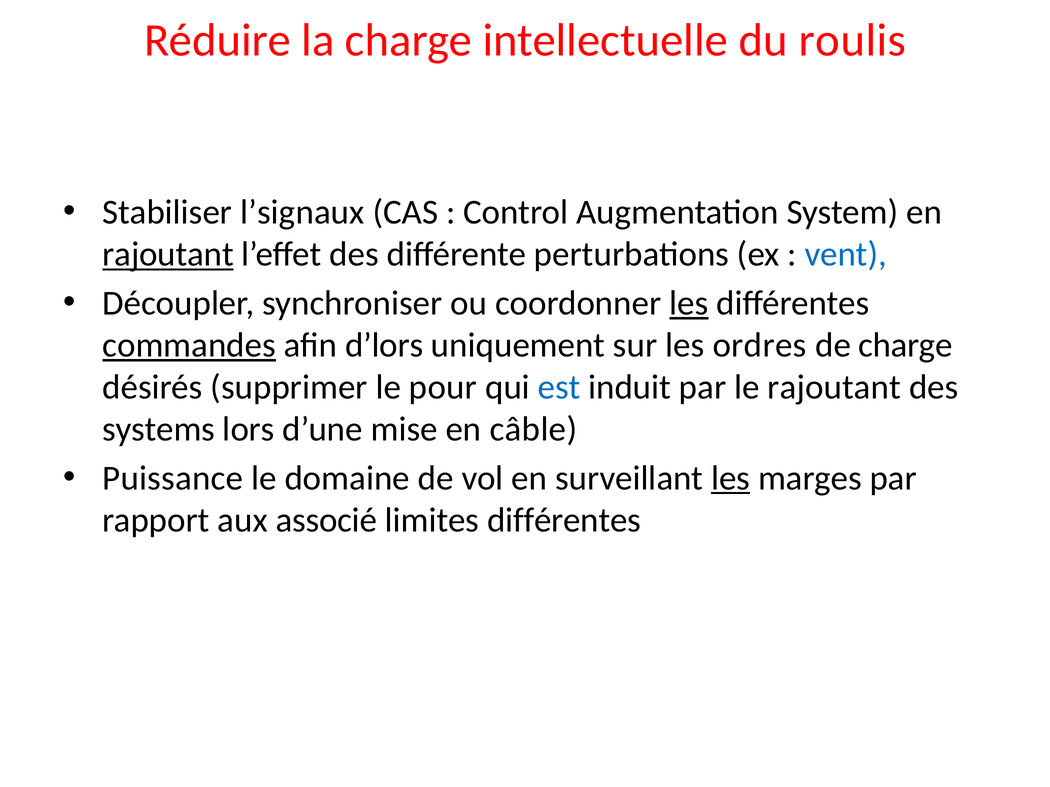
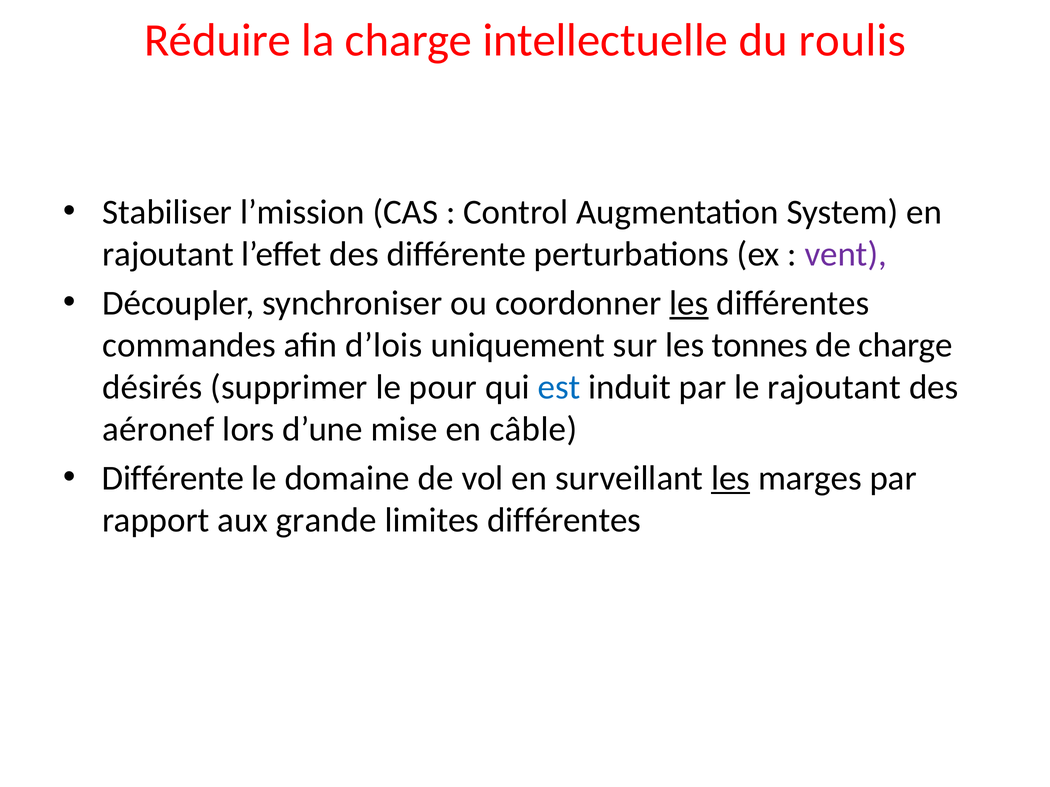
l’signaux: l’signaux -> l’mission
rajoutant at (168, 254) underline: present -> none
vent colour: blue -> purple
commandes underline: present -> none
d’lors: d’lors -> d’lois
ordres: ordres -> tonnes
systems: systems -> aéronef
Puissance at (173, 478): Puissance -> Différente
associé: associé -> grande
